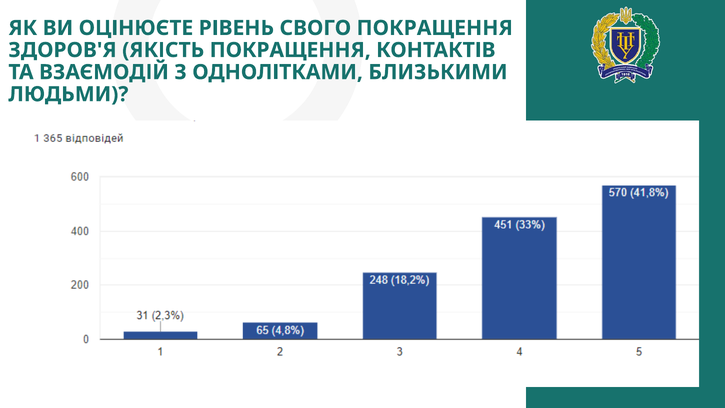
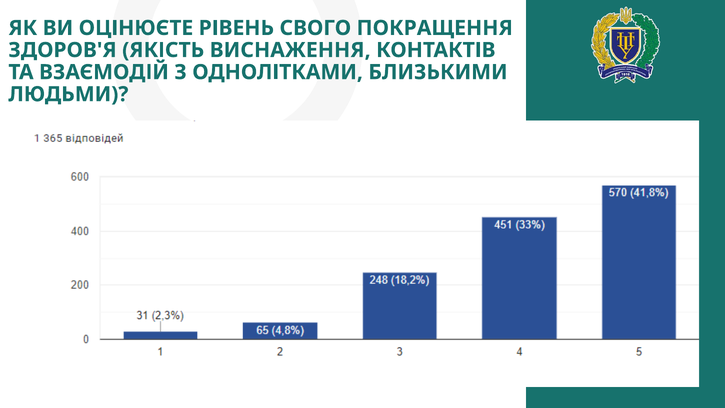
ЯКІСТЬ ПОКРАЩЕННЯ: ПОКРАЩЕННЯ -> ВИСНАЖЕННЯ
